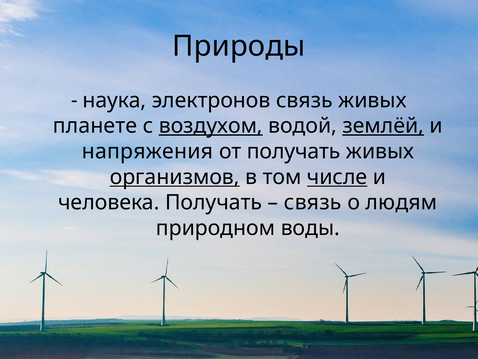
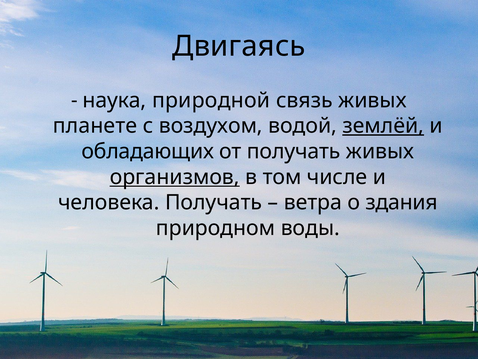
Природы: Природы -> Двигаясь
электронов: электронов -> природной
воздухом underline: present -> none
напряжения: напряжения -> обладающих
числе underline: present -> none
связь at (313, 202): связь -> ветра
людям: людям -> здания
